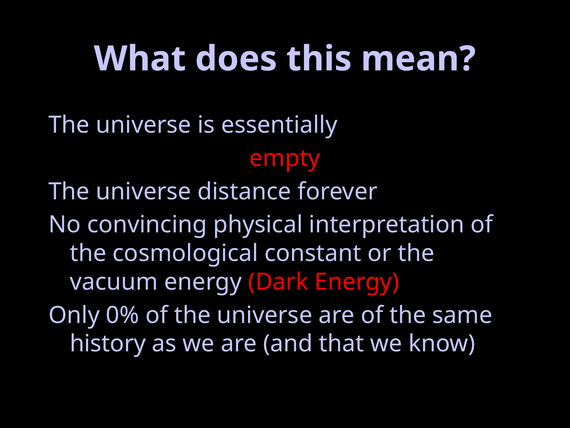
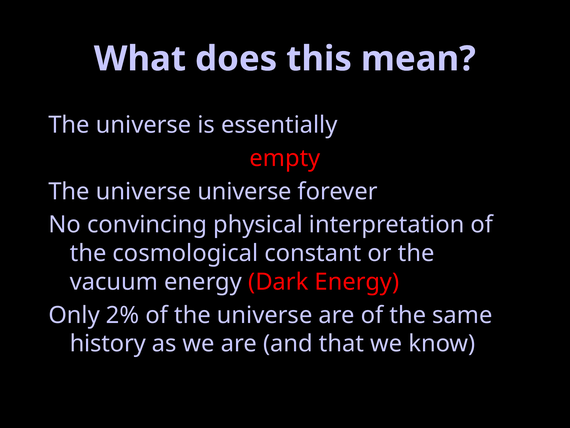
universe distance: distance -> universe
0%: 0% -> 2%
